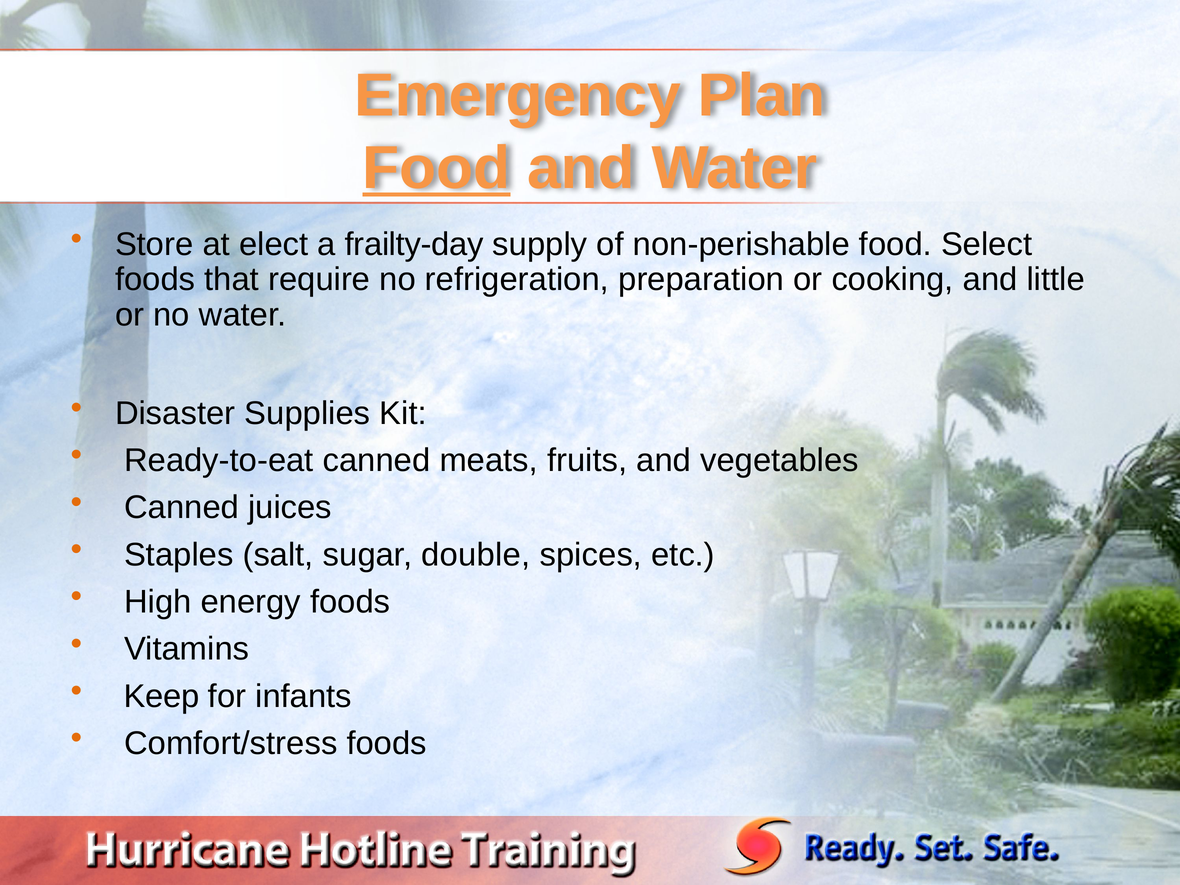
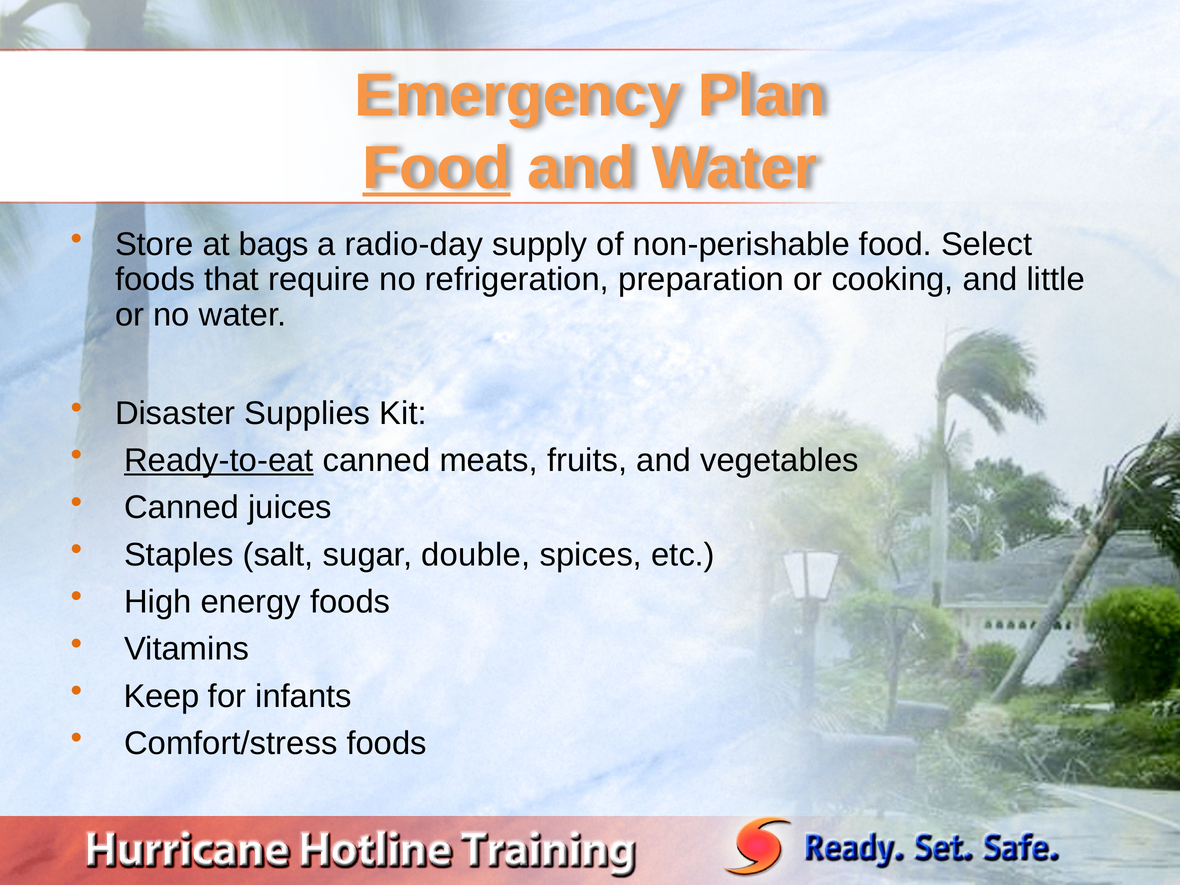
elect: elect -> bags
frailty-day: frailty-day -> radio-day
Ready-to-eat underline: none -> present
